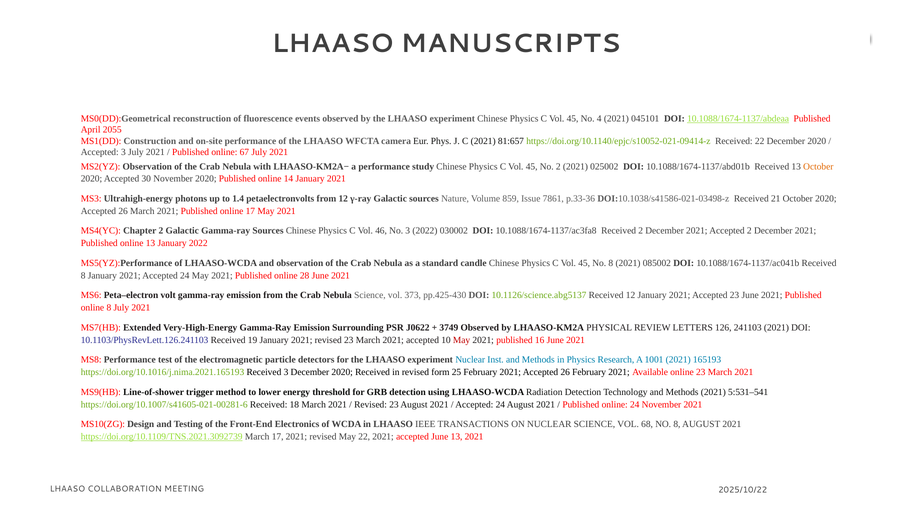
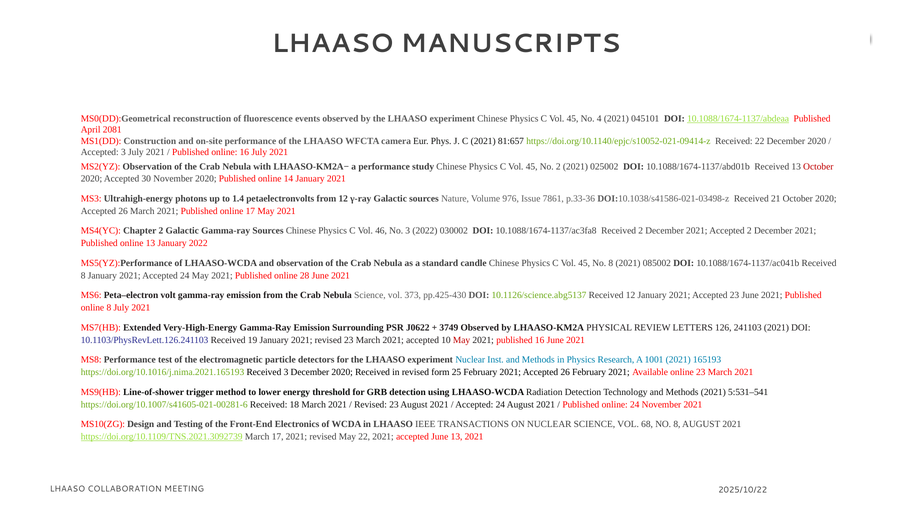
2055: 2055 -> 2081
online 67: 67 -> 16
October at (818, 166) colour: orange -> red
859: 859 -> 976
